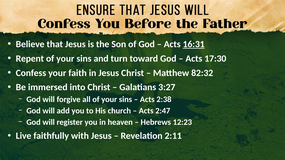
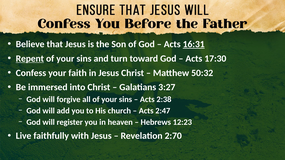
Repent underline: none -> present
82:32: 82:32 -> 50:32
2:11: 2:11 -> 2:70
